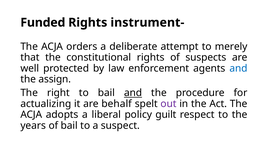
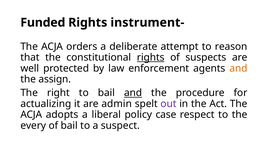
merely: merely -> reason
rights at (151, 57) underline: none -> present
and at (238, 68) colour: blue -> orange
behalf: behalf -> admin
guilt: guilt -> case
years: years -> every
